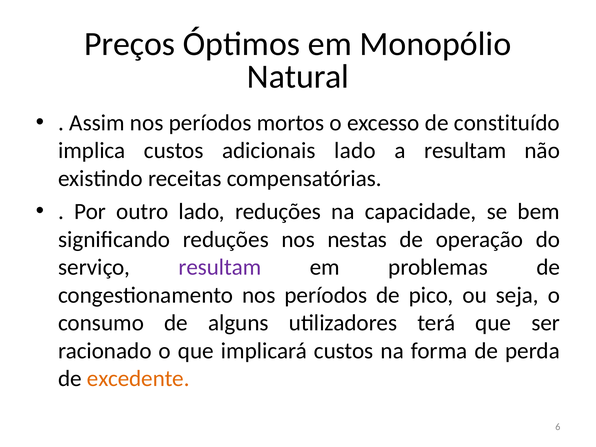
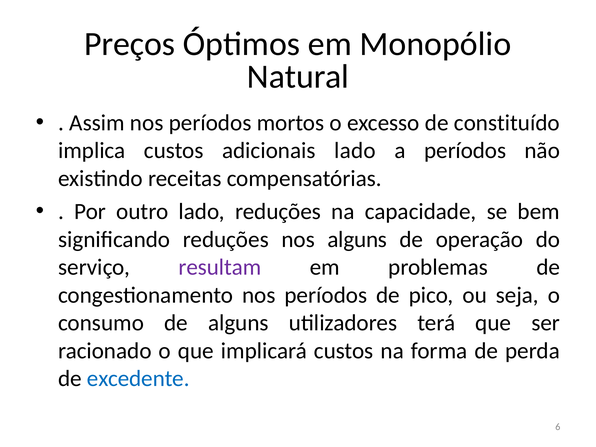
a resultam: resultam -> períodos
nos nestas: nestas -> alguns
excedente colour: orange -> blue
